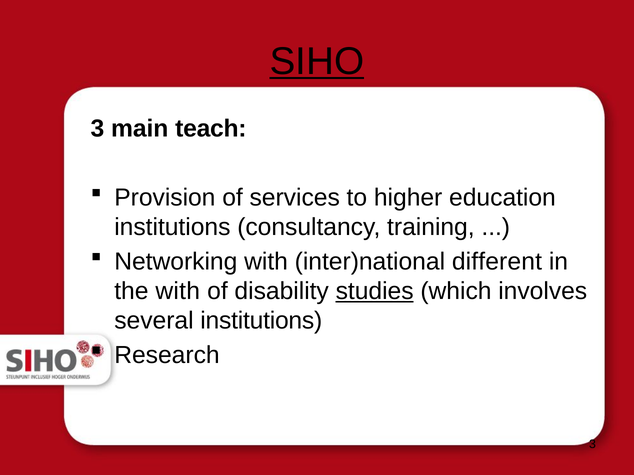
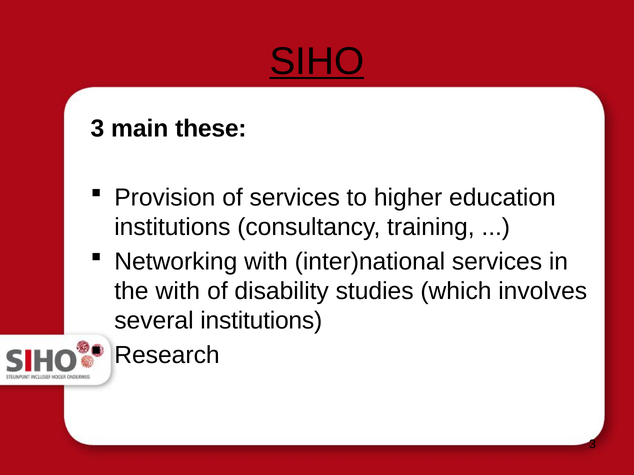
teach: teach -> these
inter)national different: different -> services
studies underline: present -> none
